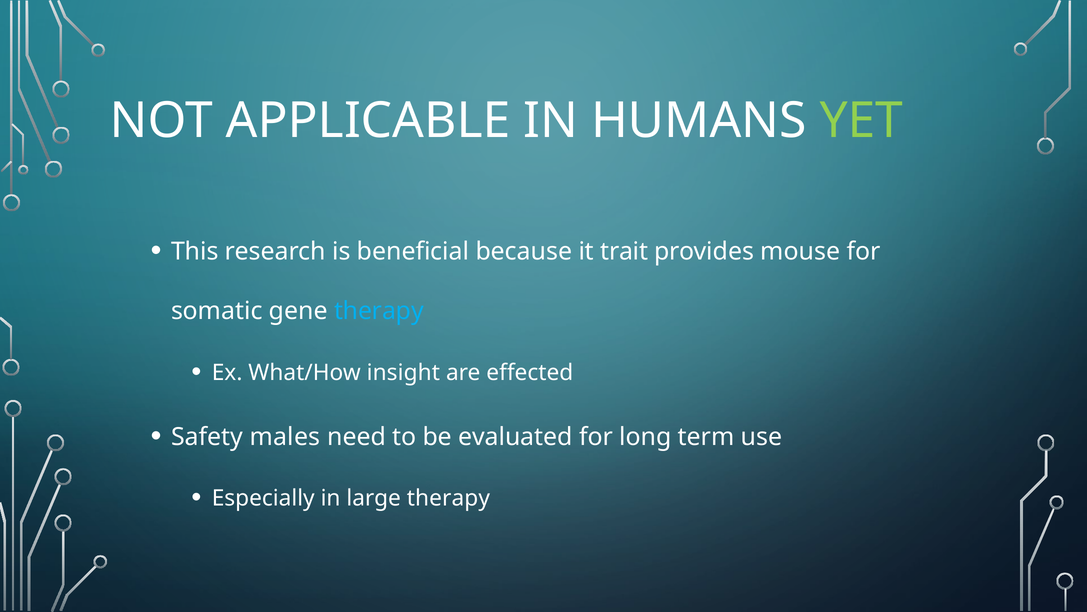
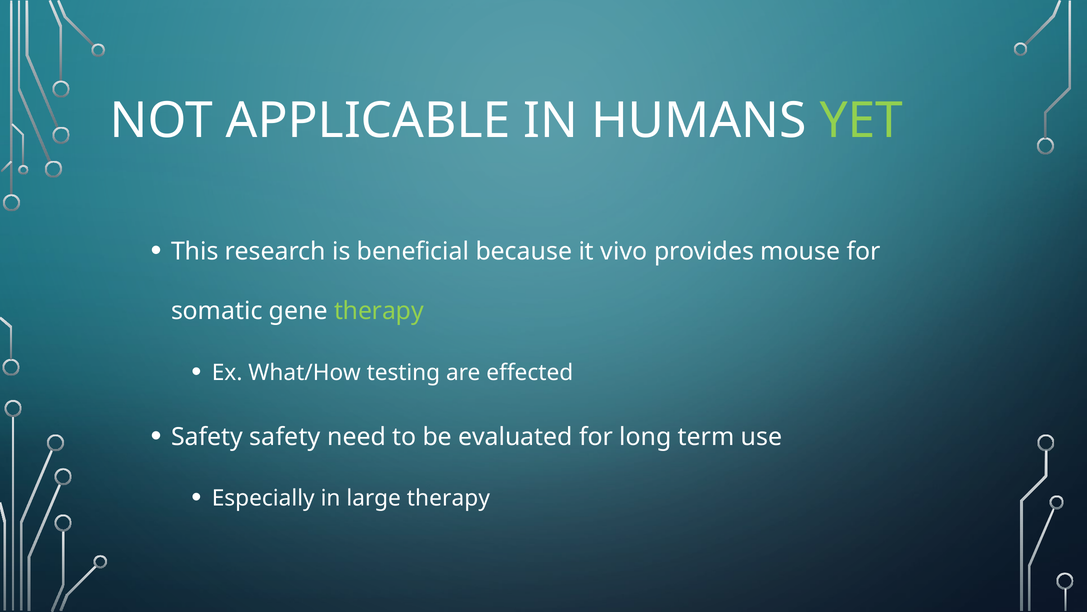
trait: trait -> vivo
therapy at (379, 311) colour: light blue -> light green
insight: insight -> testing
Safety males: males -> safety
